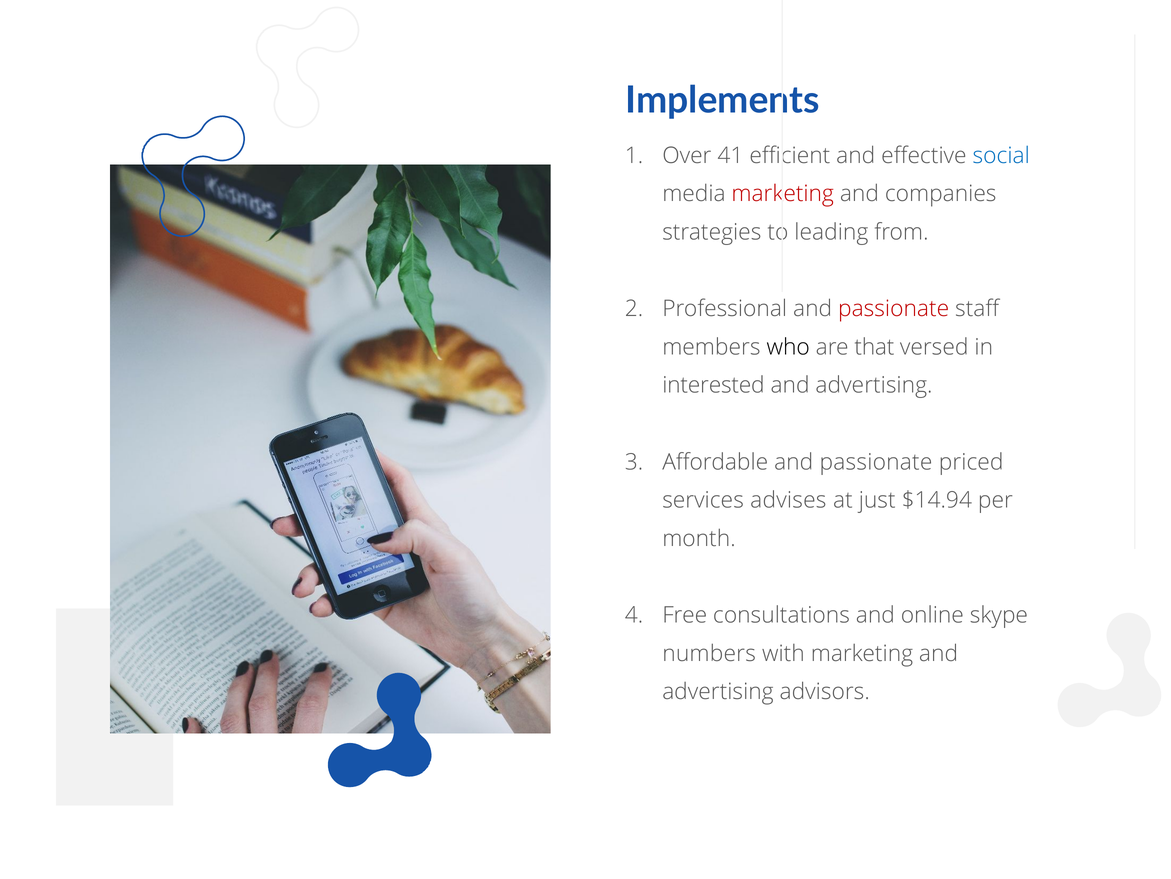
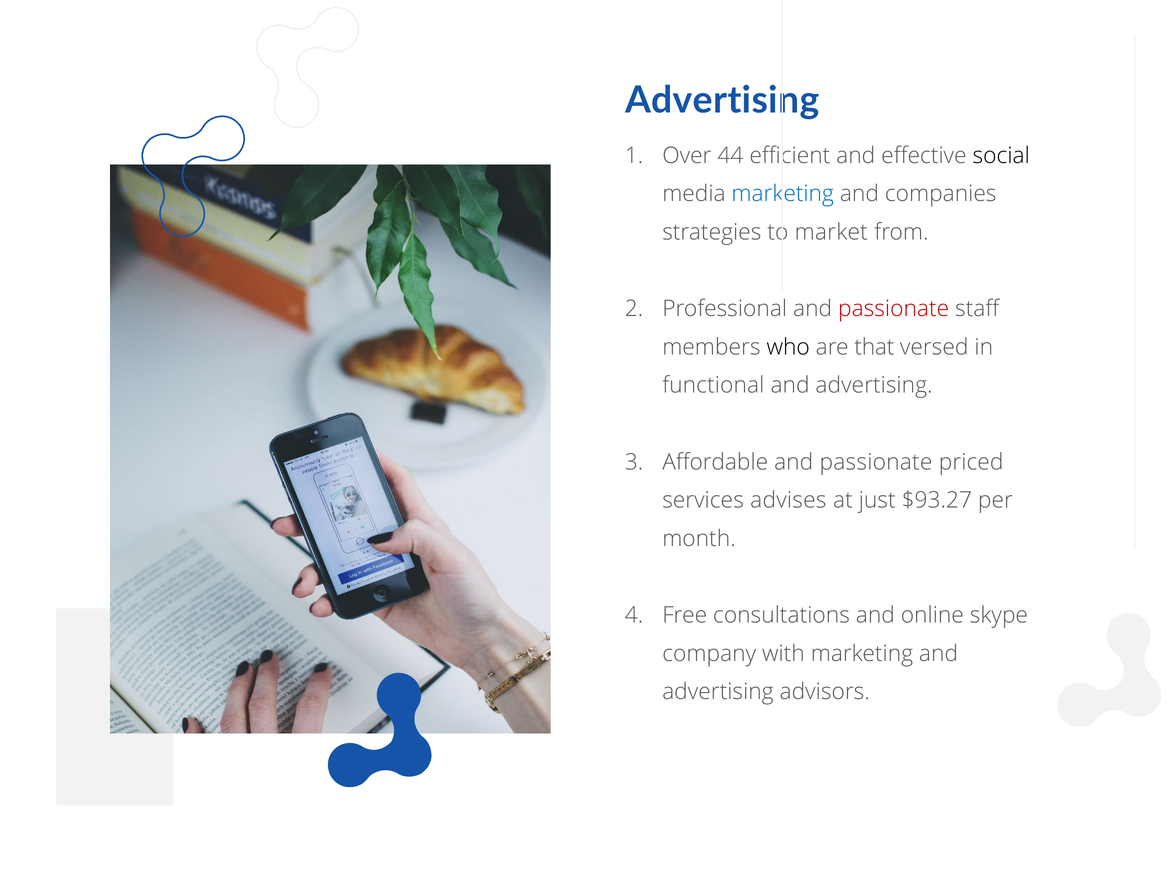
Implements at (722, 100): Implements -> Advertising
41: 41 -> 44
social colour: blue -> black
marketing at (783, 194) colour: red -> blue
leading: leading -> market
interested: interested -> functional
$14.94: $14.94 -> $93.27
numbers: numbers -> company
